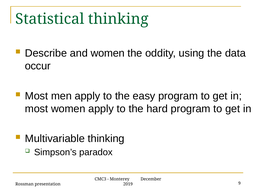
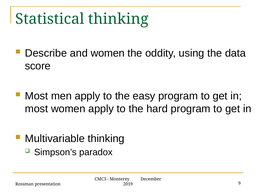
occur: occur -> score
